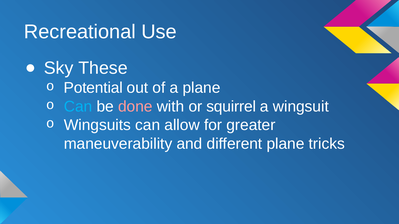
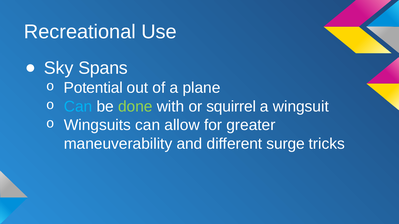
These: These -> Spans
done colour: pink -> light green
different plane: plane -> surge
